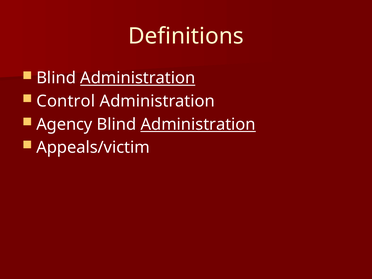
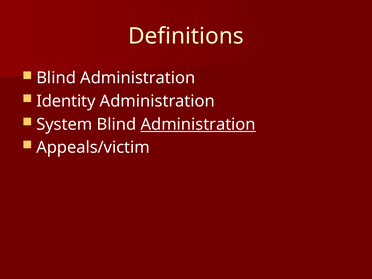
Administration at (138, 78) underline: present -> none
Control: Control -> Identity
Agency: Agency -> System
